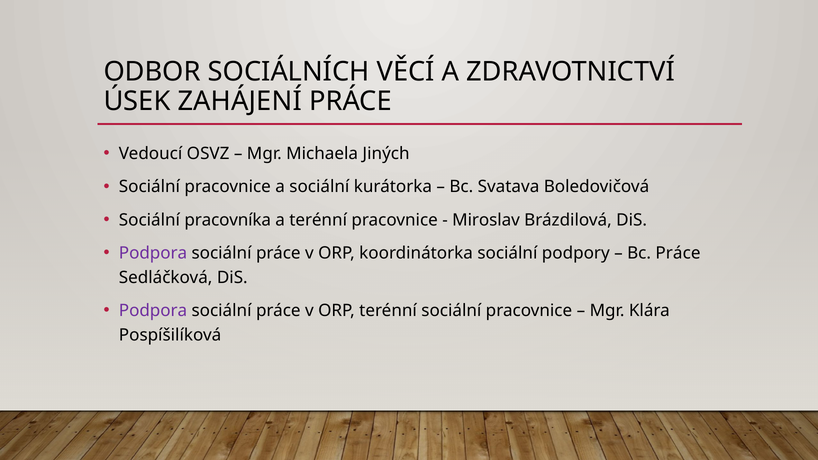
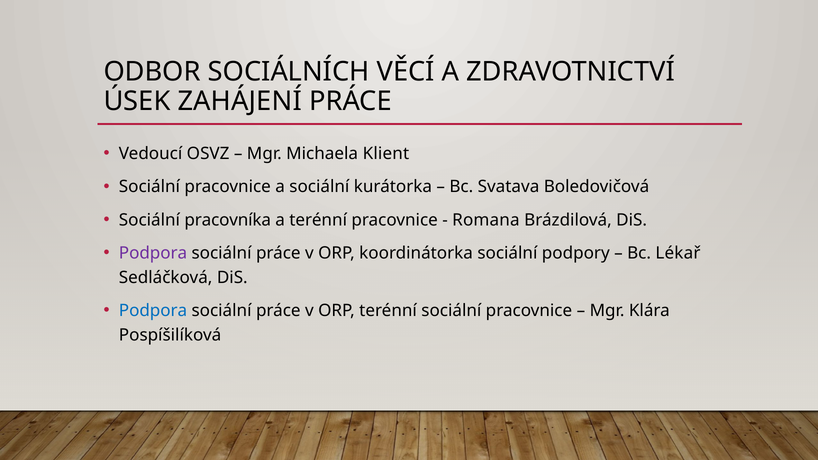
Jiných: Jiných -> Klient
Miroslav: Miroslav -> Romana
Bc Práce: Práce -> Lékař
Podpora at (153, 311) colour: purple -> blue
